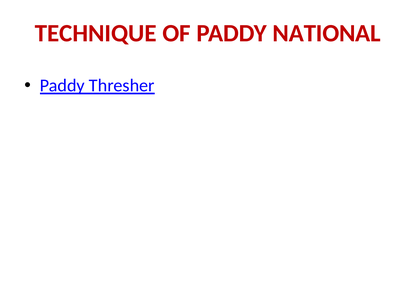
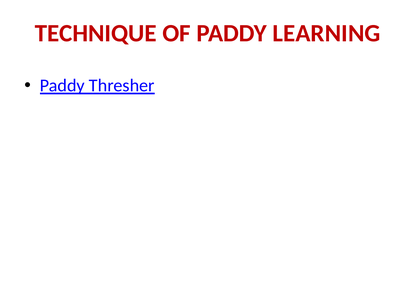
NATIONAL: NATIONAL -> LEARNING
